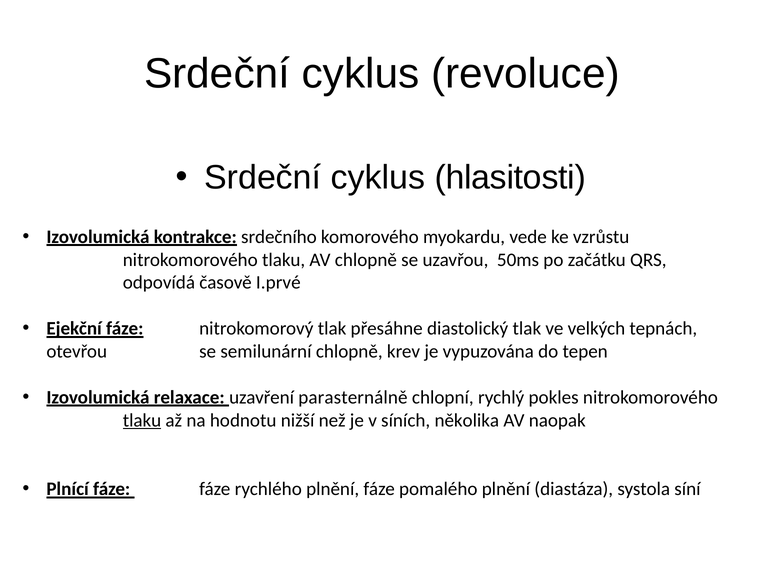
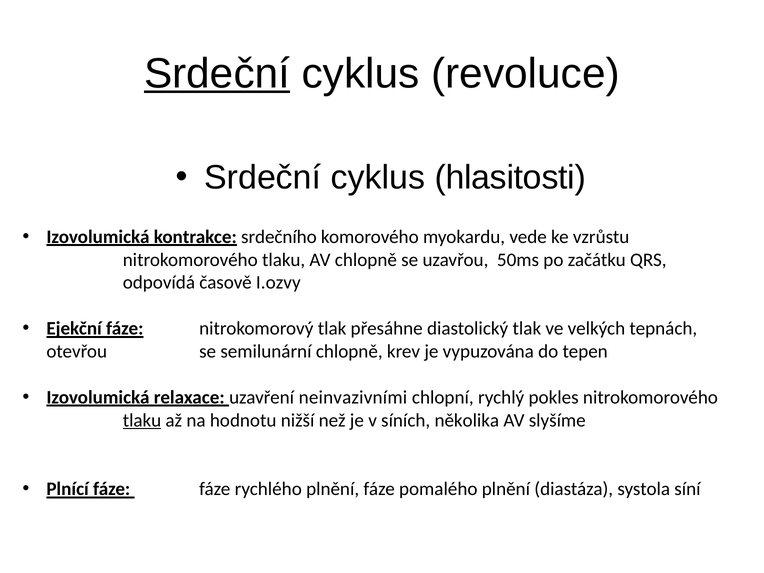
Srdeční at (217, 74) underline: none -> present
I.prvé: I.prvé -> I.ozvy
parasternálně: parasternálně -> neinvazivními
naopak: naopak -> slyšíme
